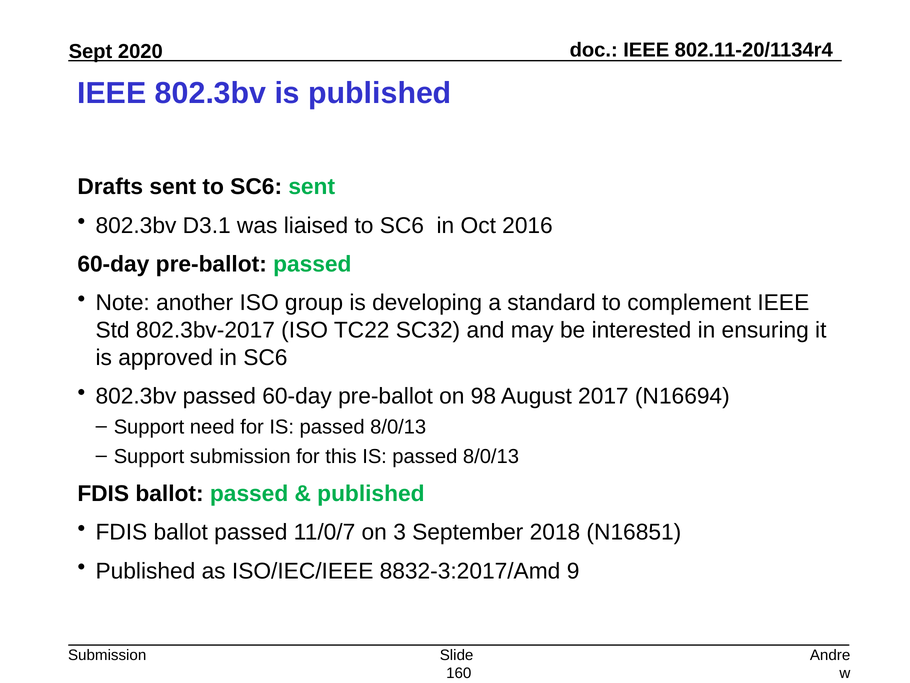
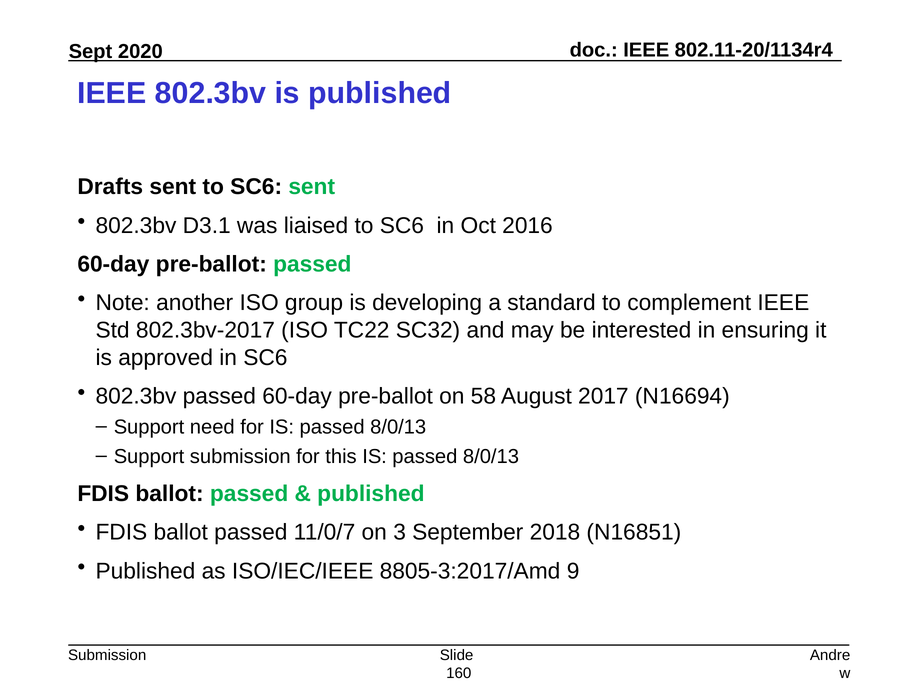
98: 98 -> 58
8832-3:2017/Amd: 8832-3:2017/Amd -> 8805-3:2017/Amd
